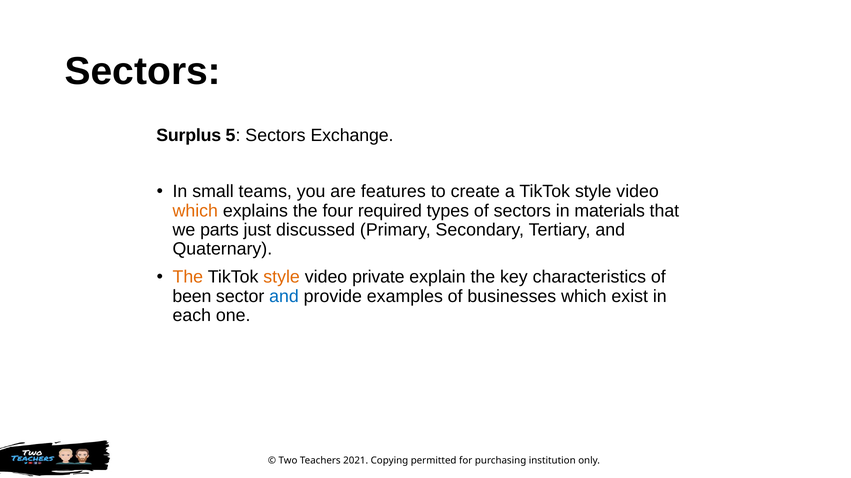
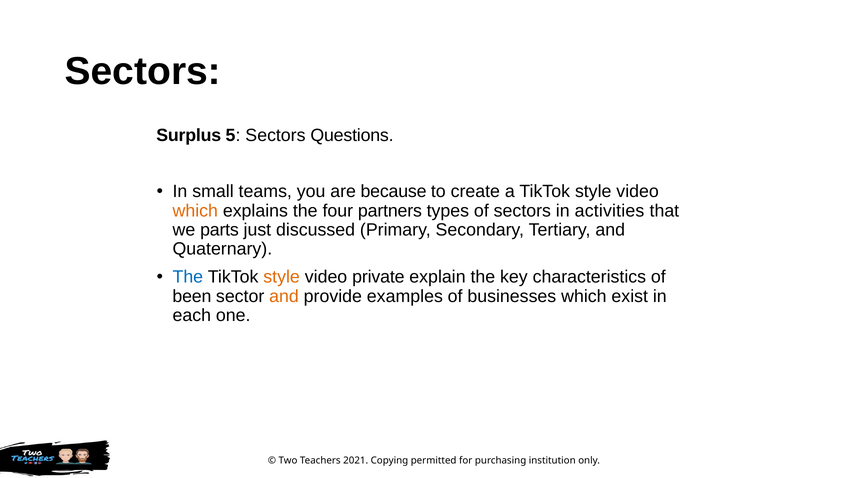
Exchange: Exchange -> Questions
features: features -> because
required: required -> partners
materials: materials -> activities
The at (188, 277) colour: orange -> blue
and at (284, 297) colour: blue -> orange
